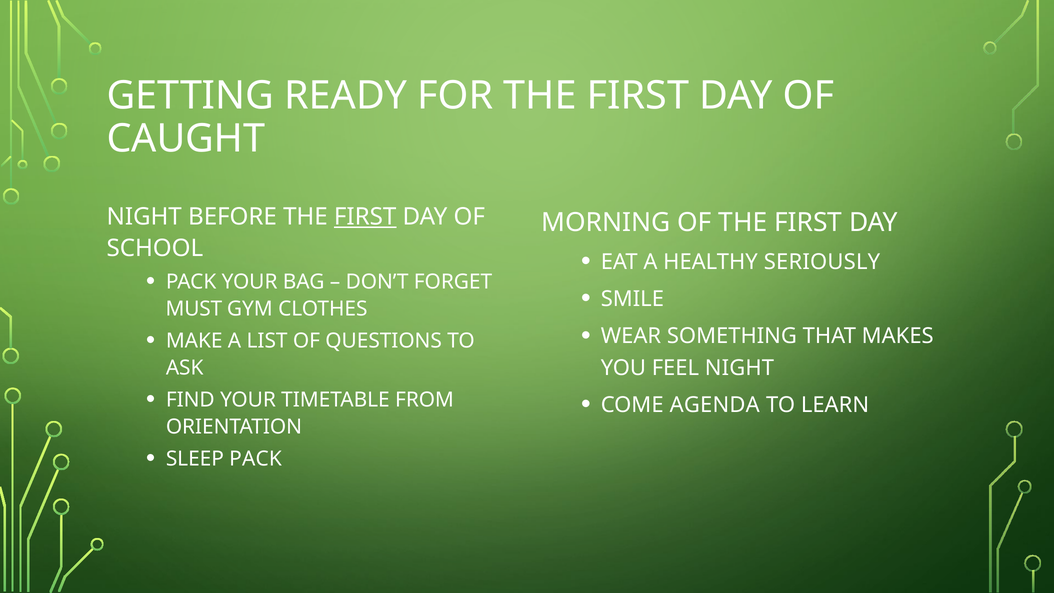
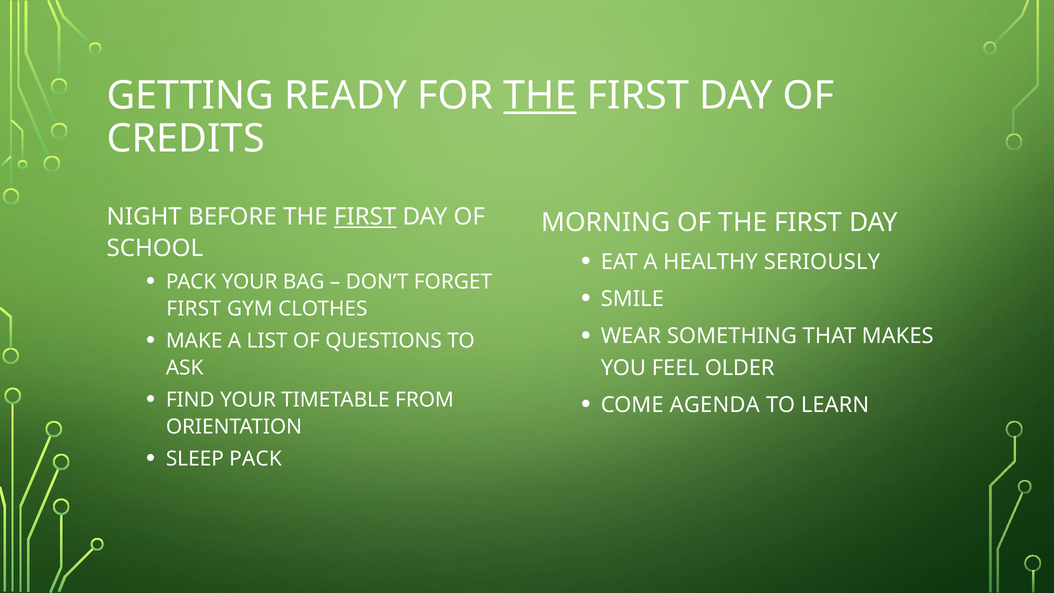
THE at (540, 96) underline: none -> present
CAUGHT: CAUGHT -> CREDITS
MUST at (194, 309): MUST -> FIRST
FEEL NIGHT: NIGHT -> OLDER
